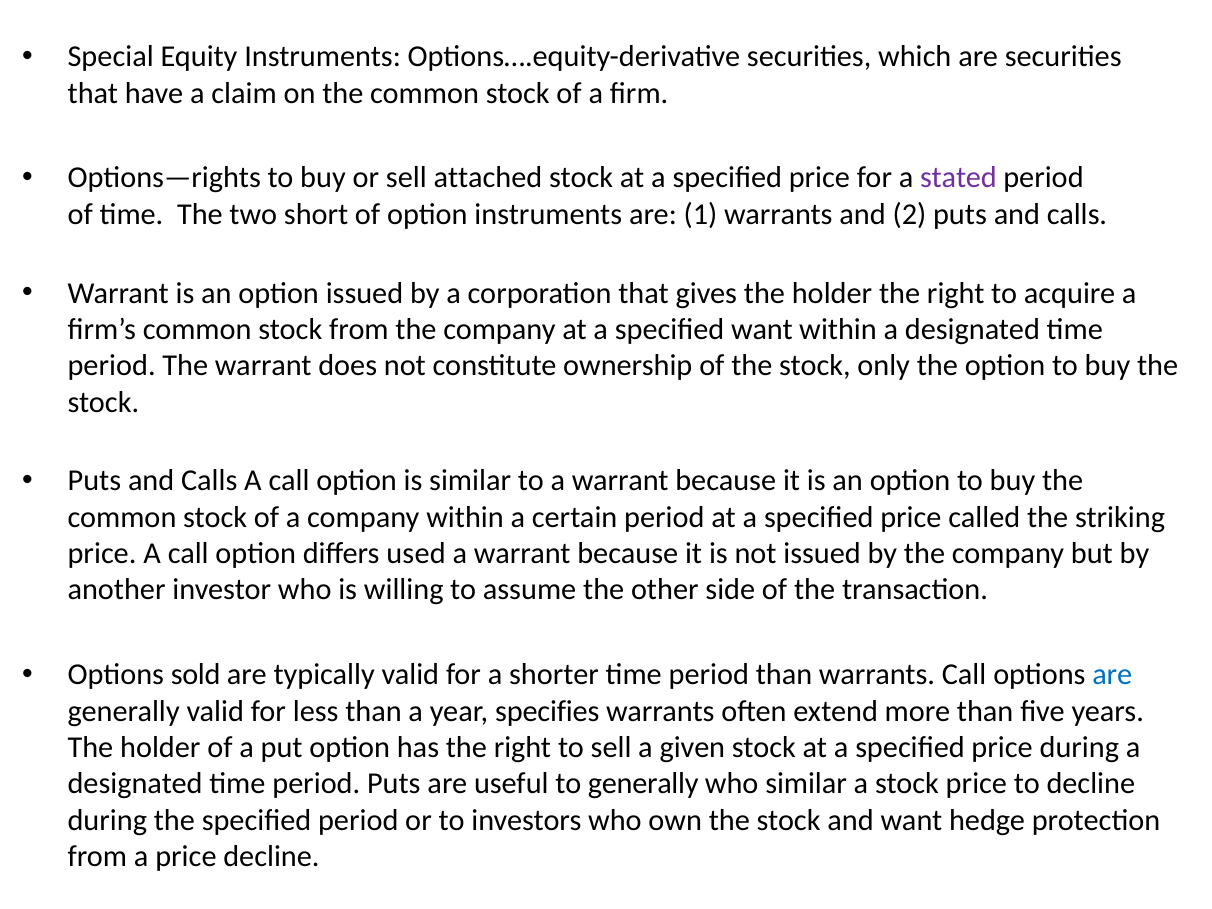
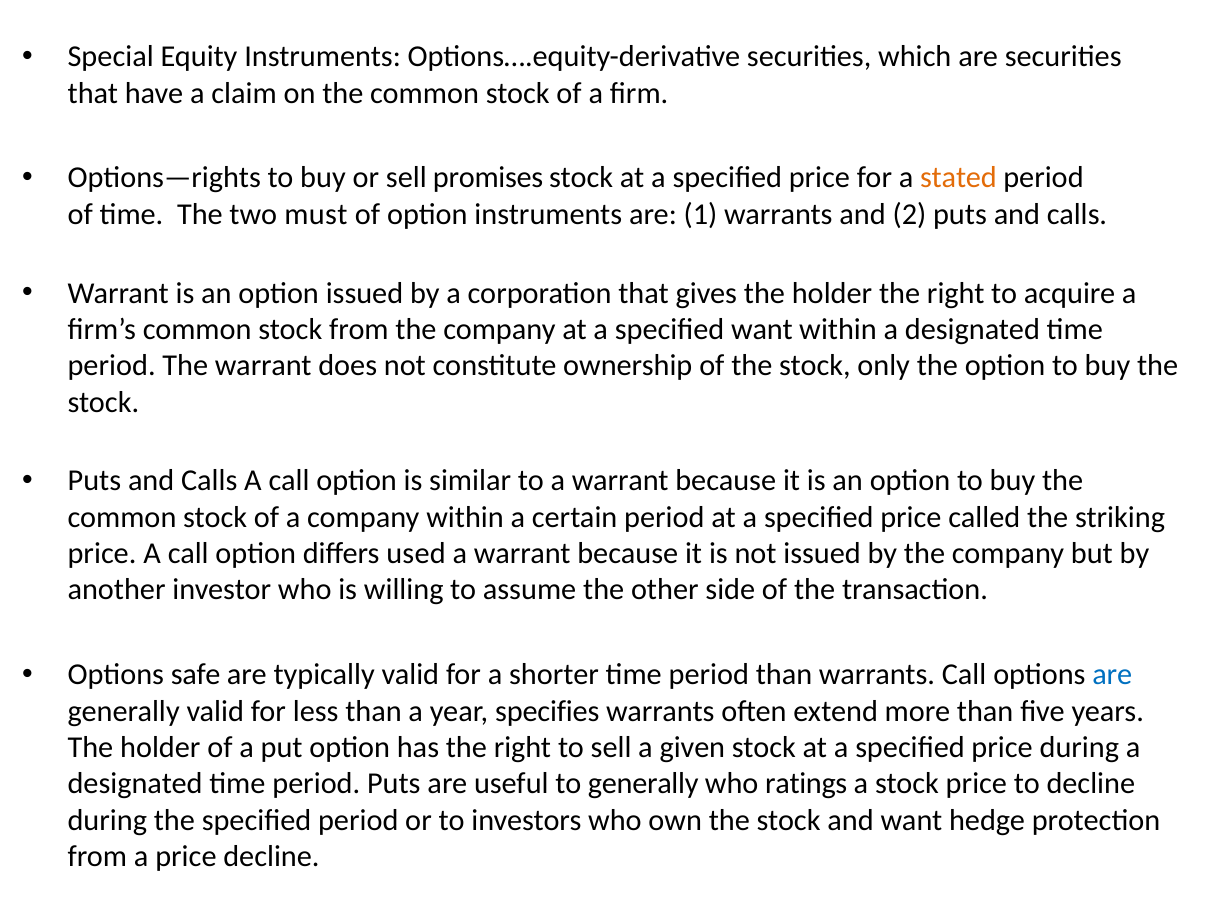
attached: attached -> promises
stated colour: purple -> orange
short: short -> must
sold: sold -> safe
who similar: similar -> ratings
